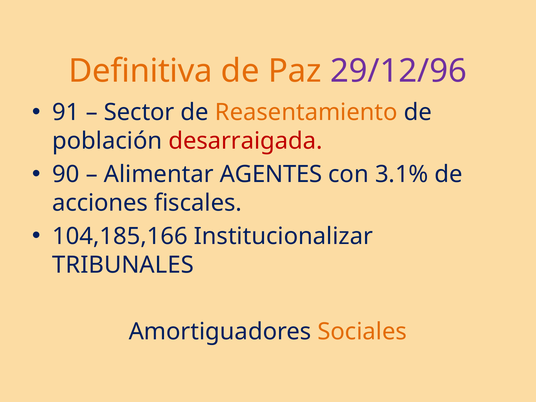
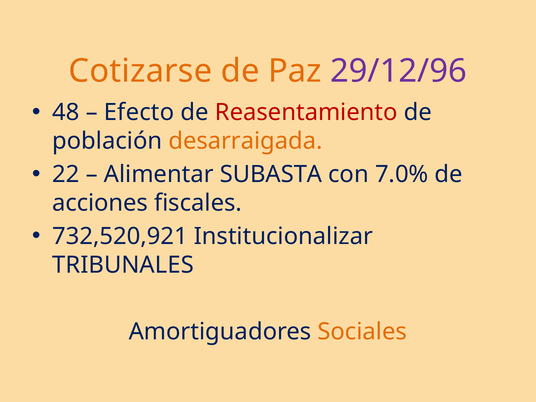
Definitiva: Definitiva -> Cotizarse
91: 91 -> 48
Sector: Sector -> Efecto
Reasentamiento colour: orange -> red
desarraigada colour: red -> orange
90: 90 -> 22
AGENTES: AGENTES -> SUBASTA
3.1%: 3.1% -> 7.0%
104,185,166: 104,185,166 -> 732,520,921
